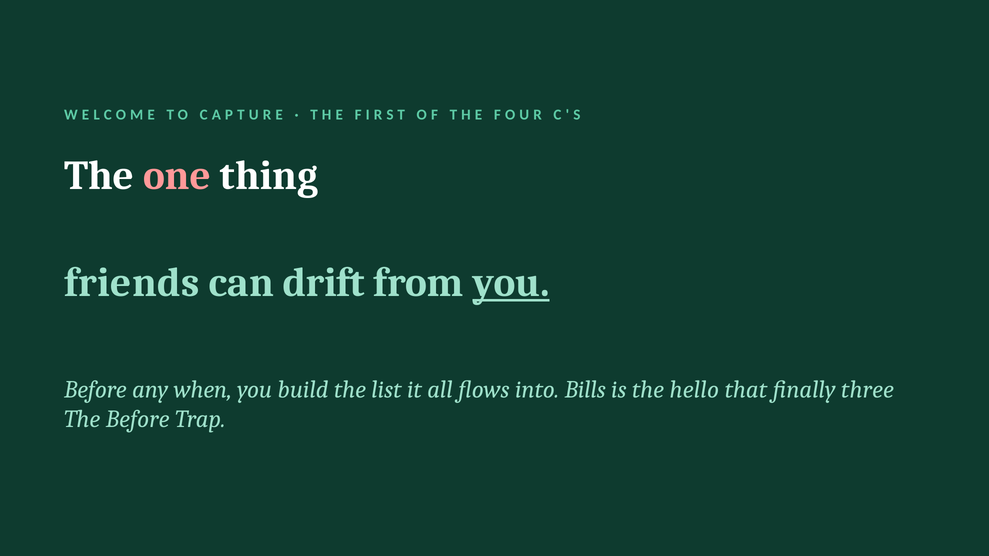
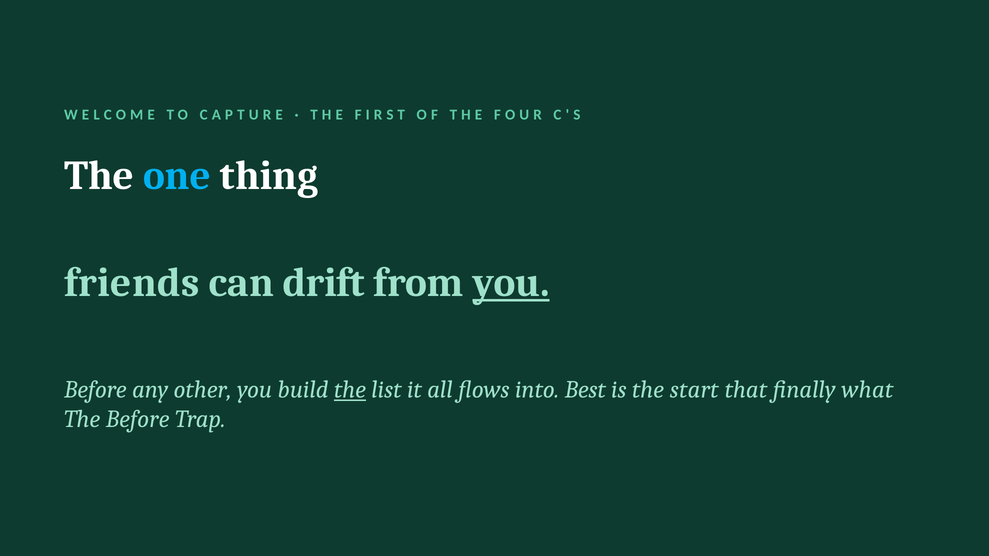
one colour: pink -> light blue
when: when -> other
the at (350, 390) underline: none -> present
Bills: Bills -> Best
hello: hello -> start
three: three -> what
